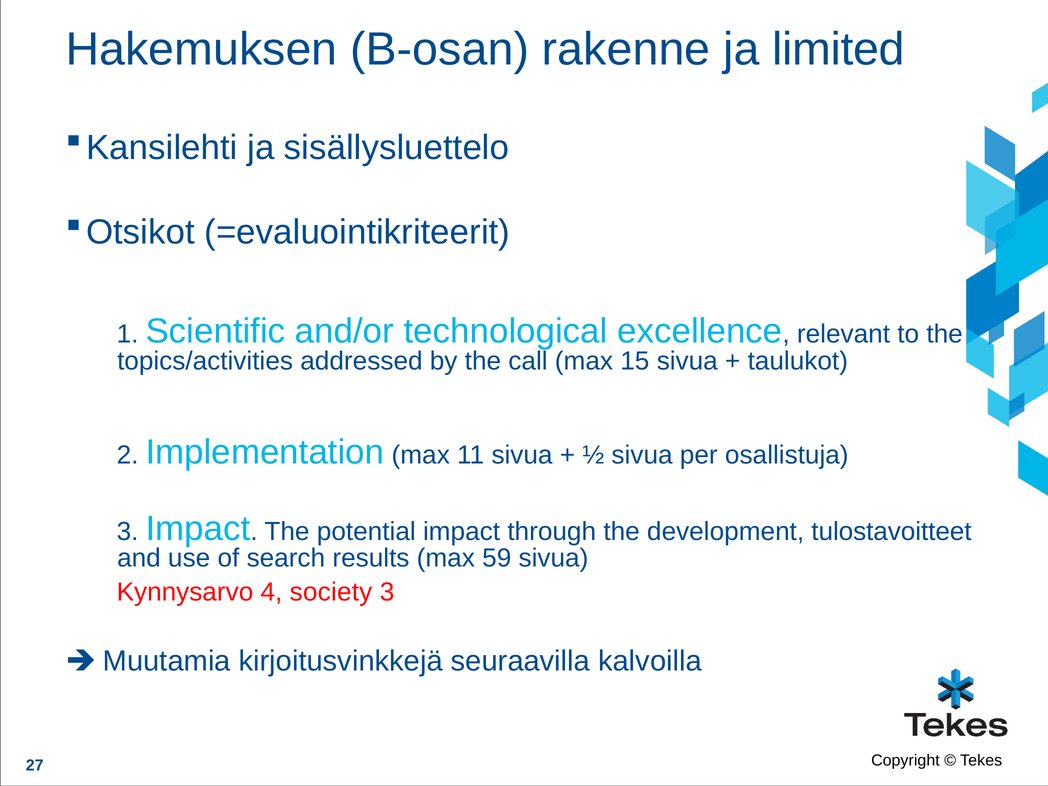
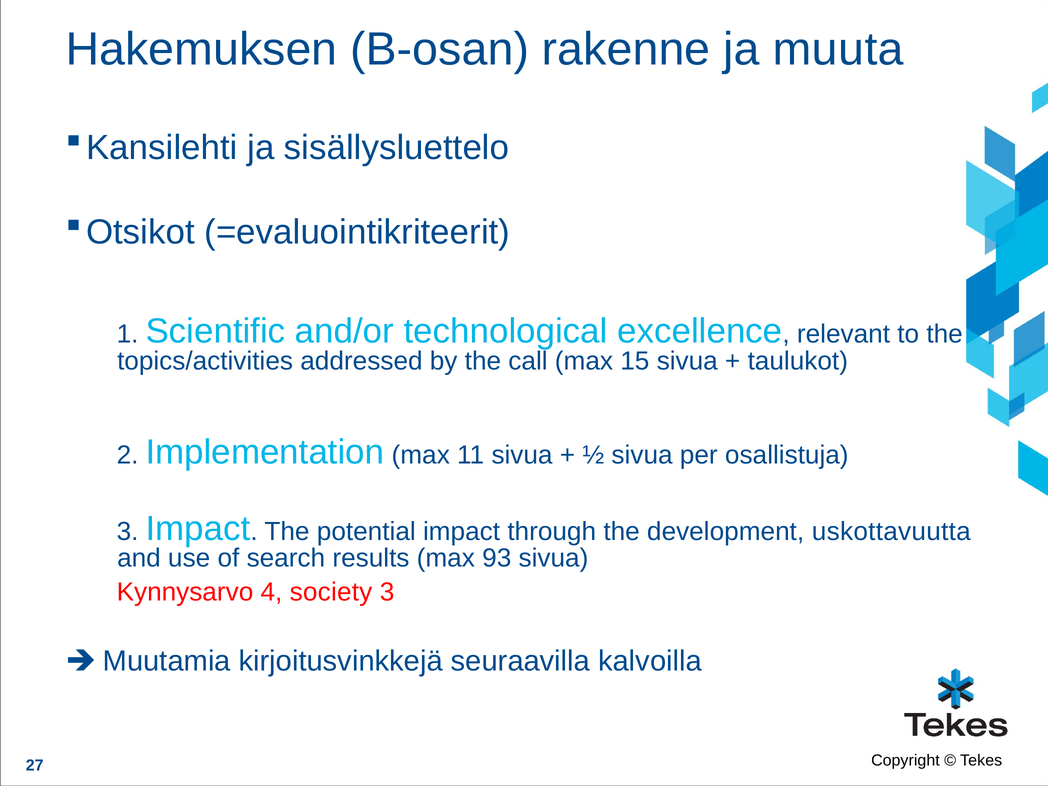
limited: limited -> muuta
tulostavoitteet: tulostavoitteet -> uskottavuutta
59: 59 -> 93
